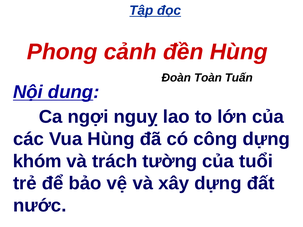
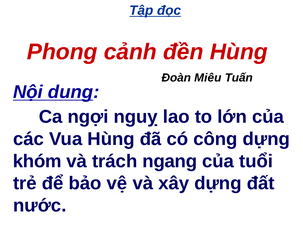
Toàn: Toàn -> Miêu
tường: tường -> ngang
